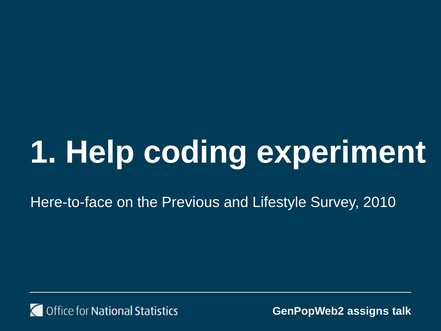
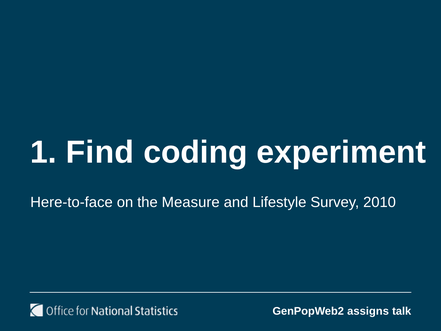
Help: Help -> Find
Previous: Previous -> Measure
